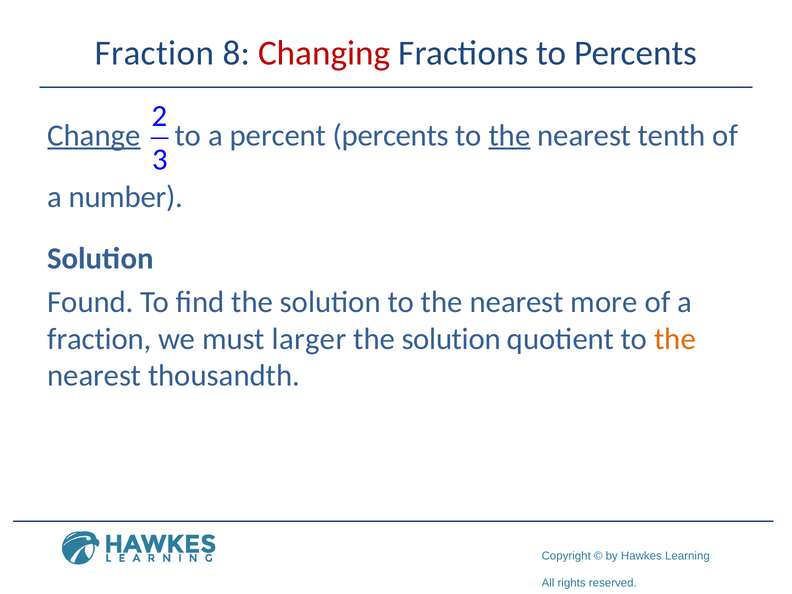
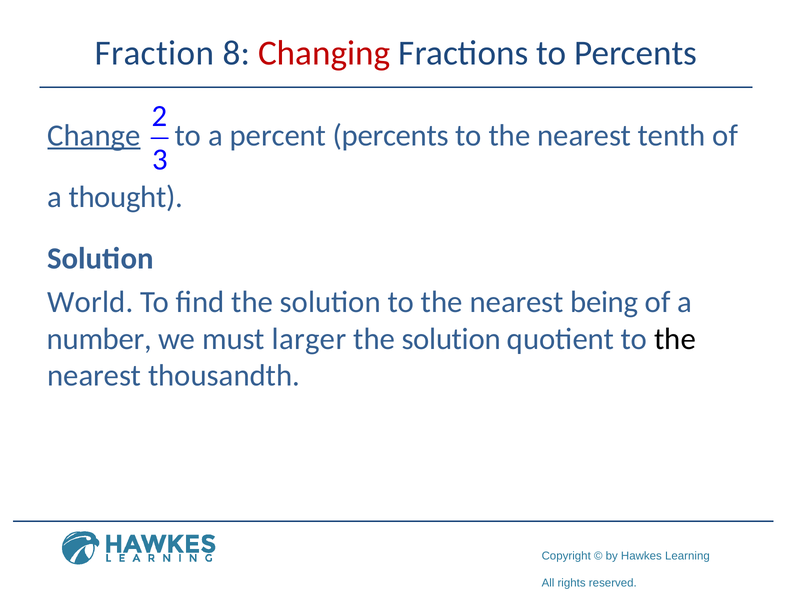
the at (509, 135) underline: present -> none
number: number -> thought
Found: Found -> World
more: more -> being
fraction at (99, 339): fraction -> number
the at (675, 339) colour: orange -> black
